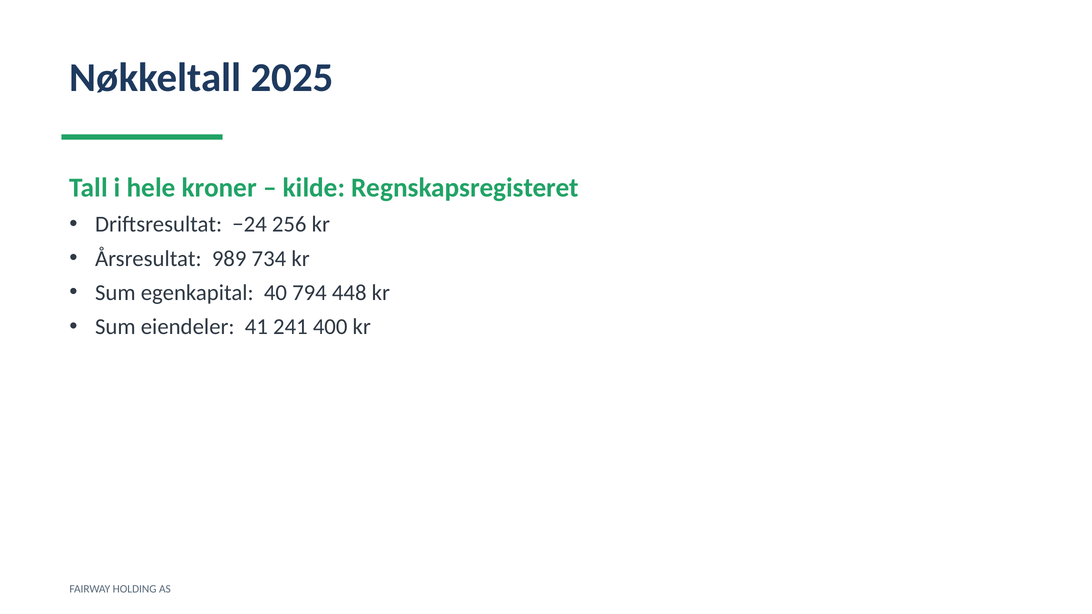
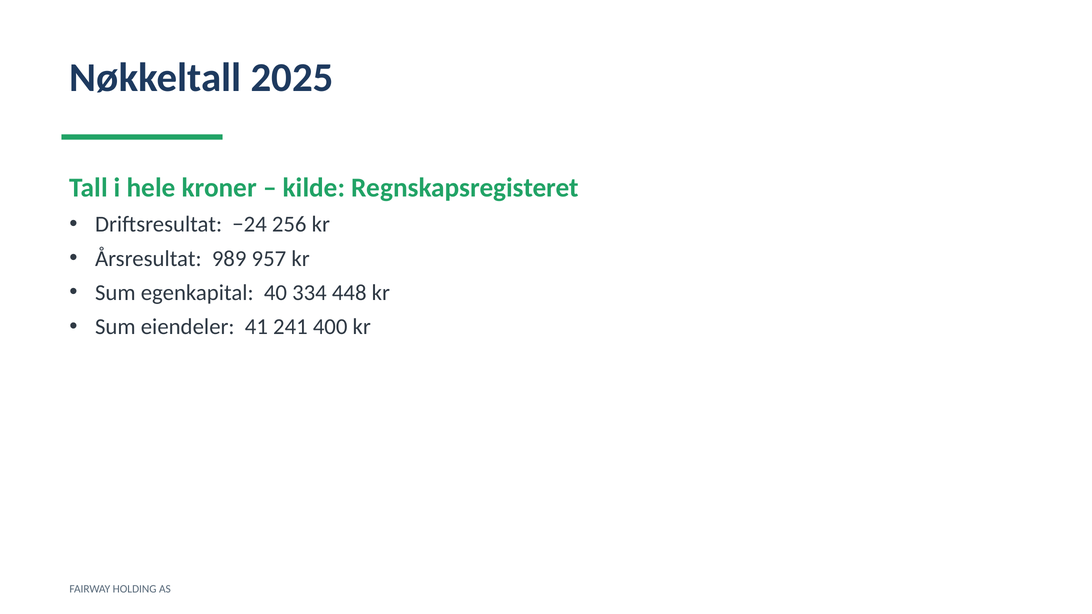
734: 734 -> 957
794: 794 -> 334
